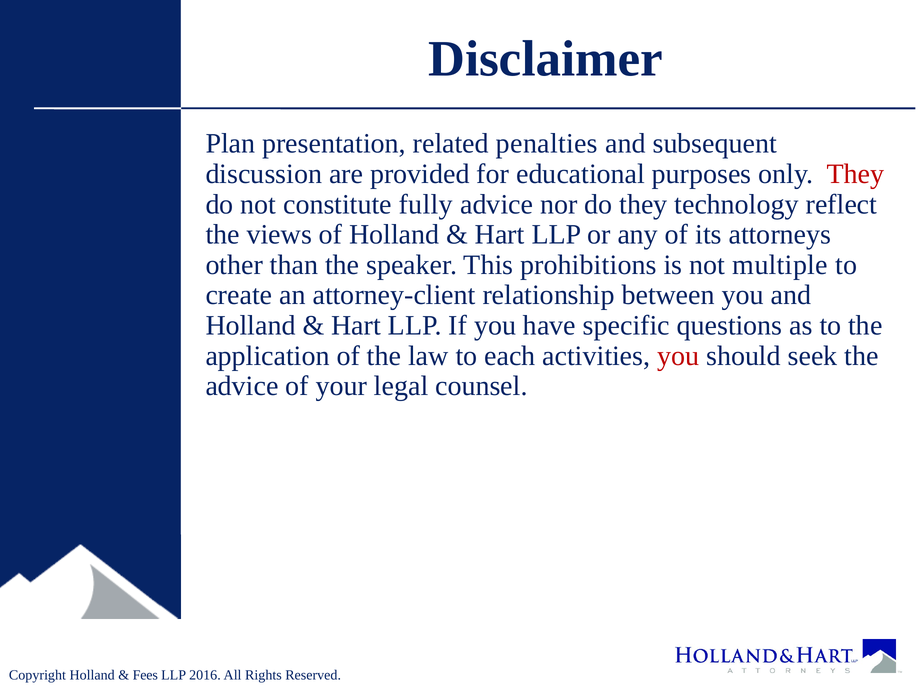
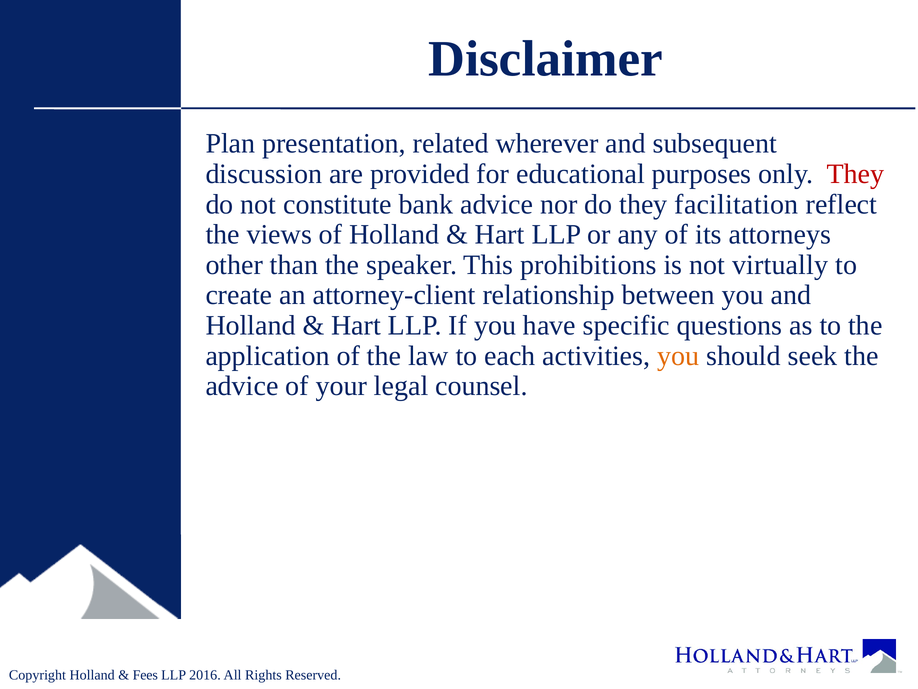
penalties: penalties -> wherever
fully: fully -> bank
technology: technology -> facilitation
multiple: multiple -> virtually
you at (678, 356) colour: red -> orange
